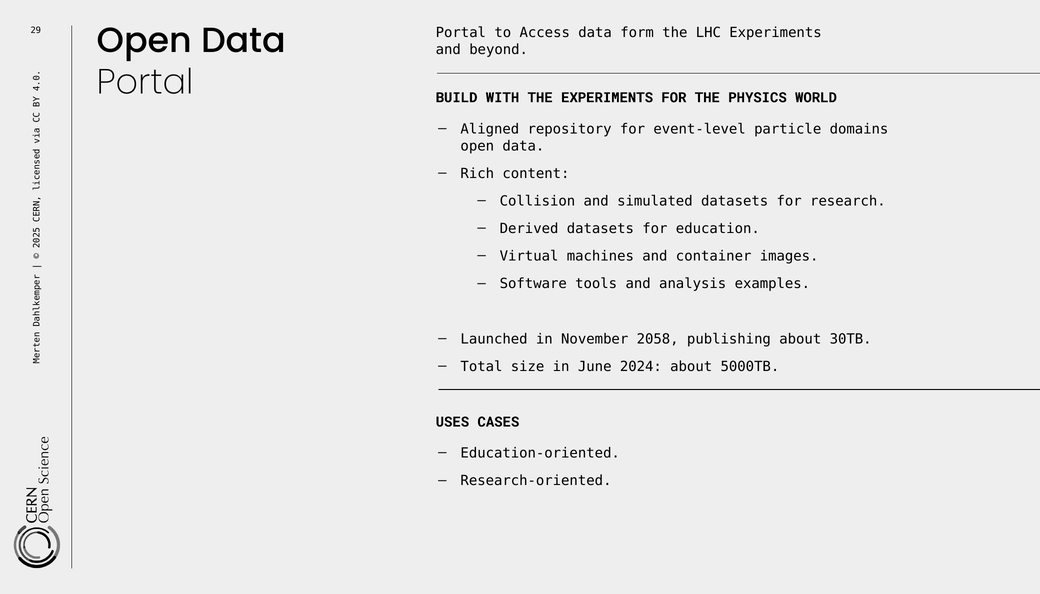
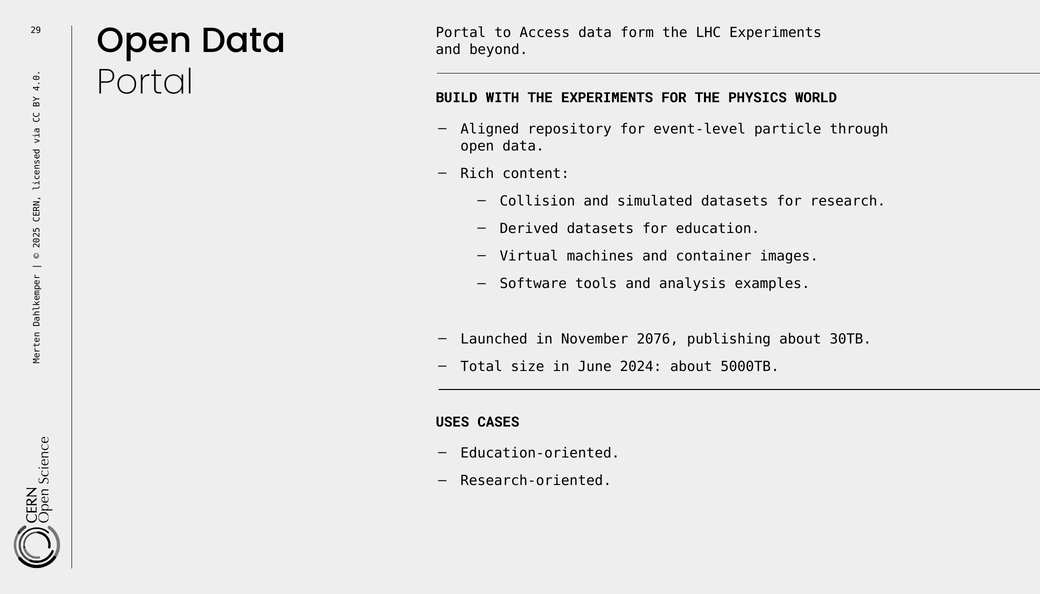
domains: domains -> through
2058: 2058 -> 2076
